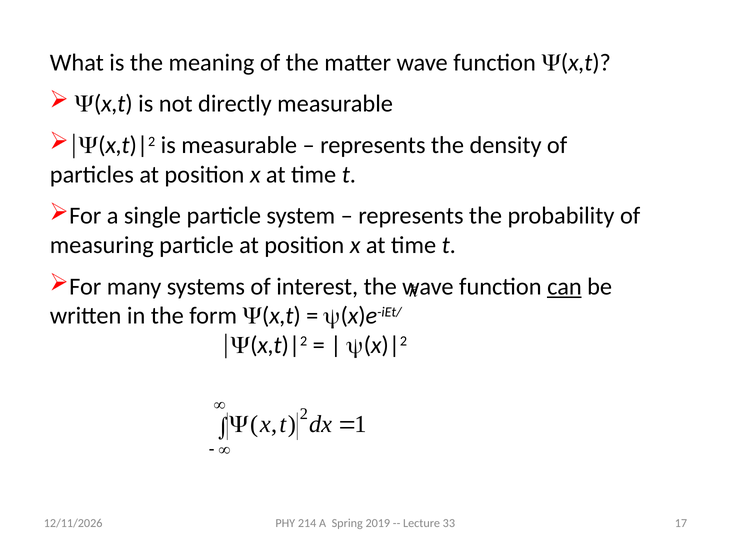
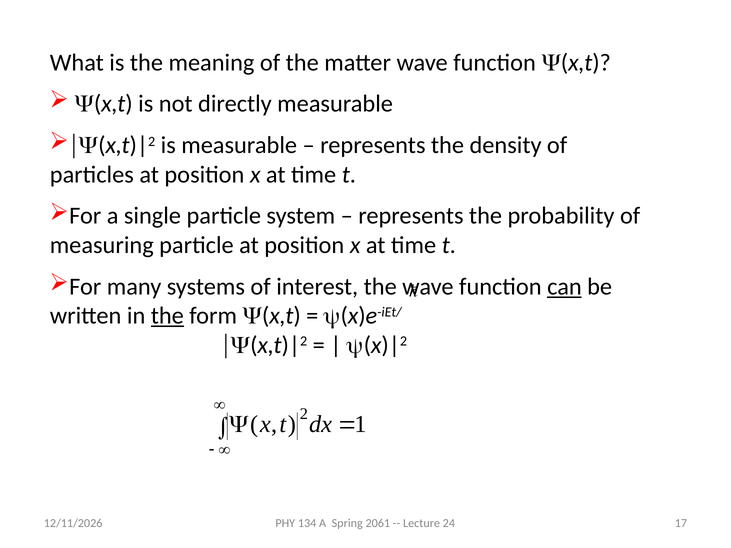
the at (167, 316) underline: none -> present
214: 214 -> 134
2019: 2019 -> 2061
33: 33 -> 24
